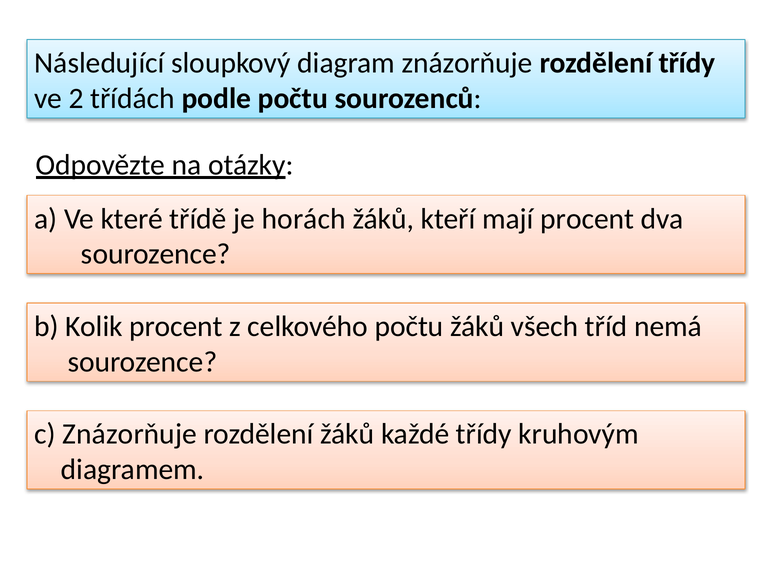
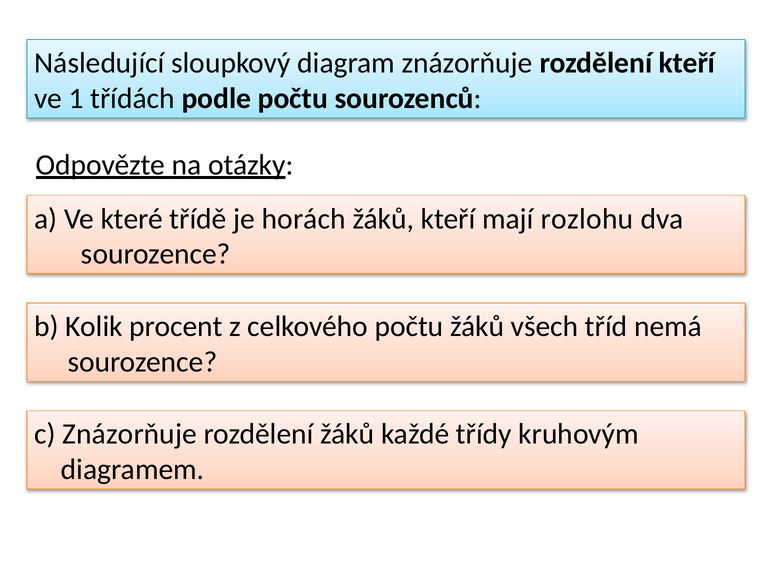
rozdělení třídy: třídy -> kteří
2: 2 -> 1
mají procent: procent -> rozlohu
